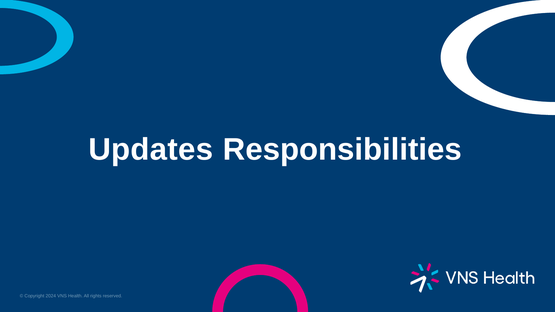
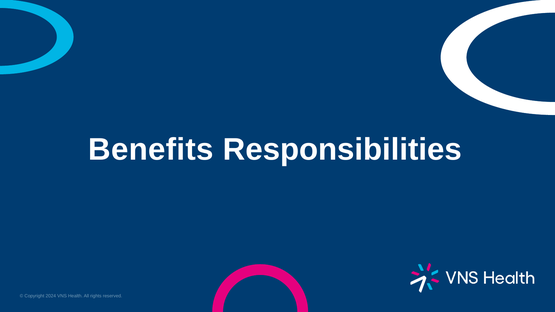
Updates: Updates -> Benefits
